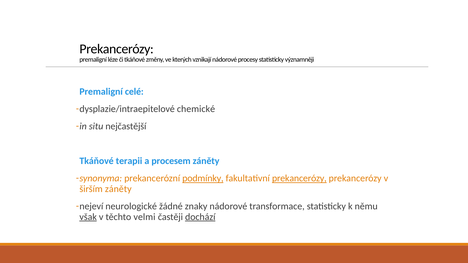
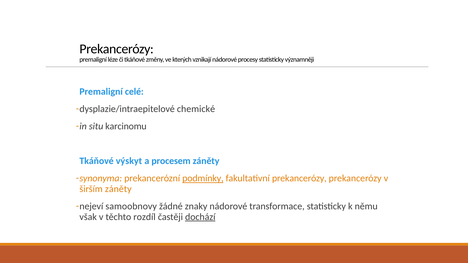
nejčastější: nejčastější -> karcinomu
terapii: terapii -> výskyt
prekancerózy at (299, 179) underline: present -> none
neurologické: neurologické -> samoobnovy
však underline: present -> none
velmi: velmi -> rozdíl
